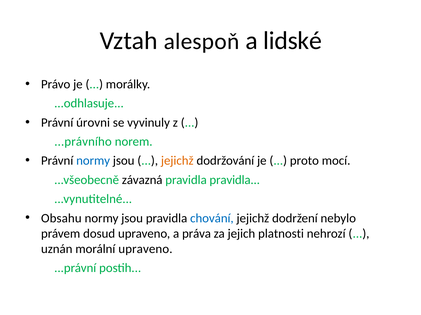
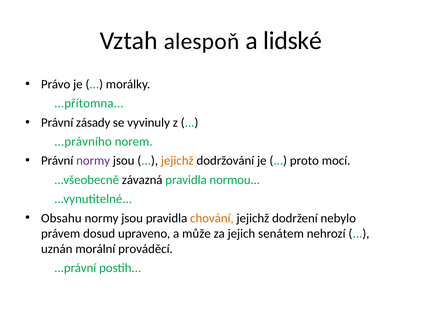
...odhlasuje: ...odhlasuje -> ...přítomna
úrovni: úrovni -> zásady
normy at (93, 161) colour: blue -> purple
pravidla pravidla: pravidla -> normou
chování colour: blue -> orange
práva: práva -> může
platnosti: platnosti -> senátem
morální upraveno: upraveno -> prováděcí
